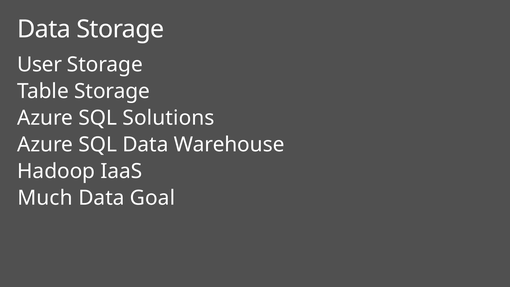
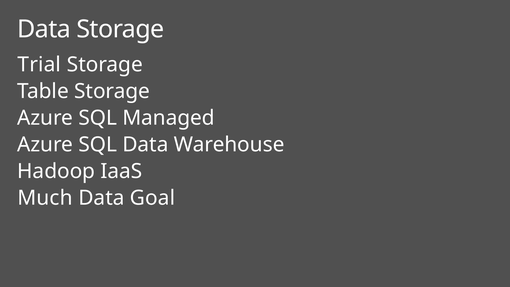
User: User -> Trial
Solutions: Solutions -> Managed
